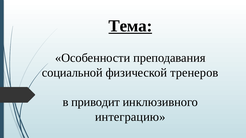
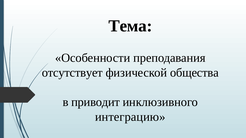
Тема underline: present -> none
социальной: социальной -> отсутствует
тренеров: тренеров -> общества
